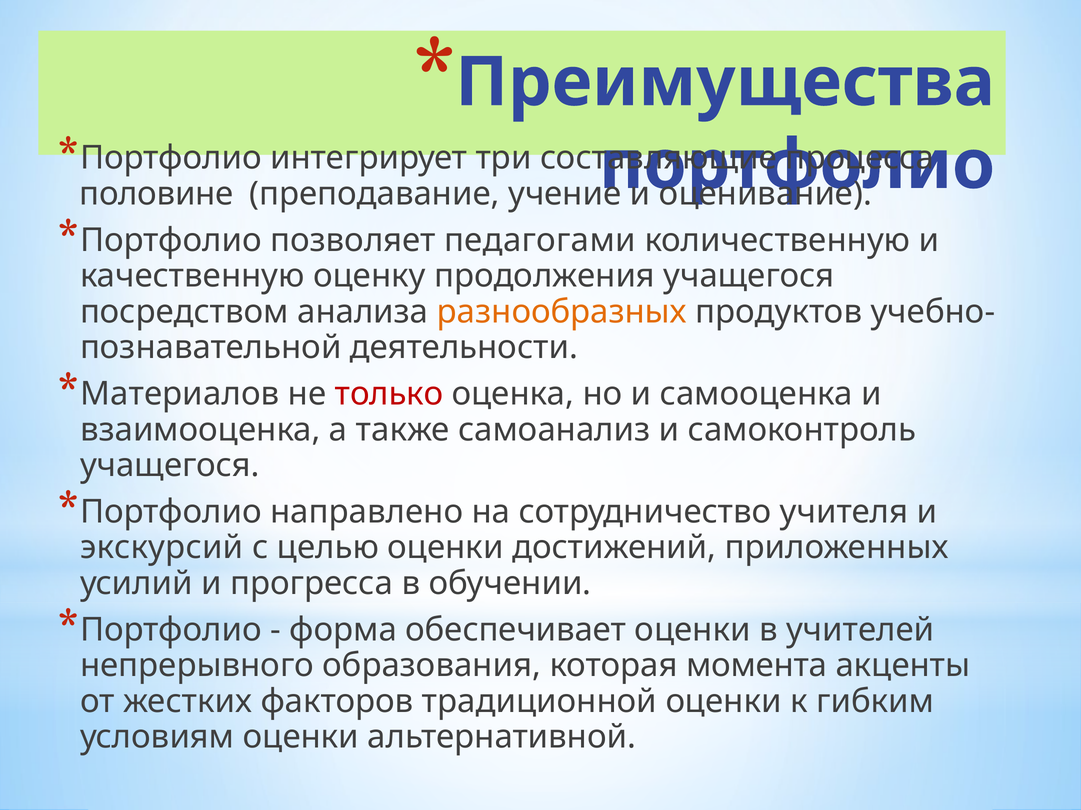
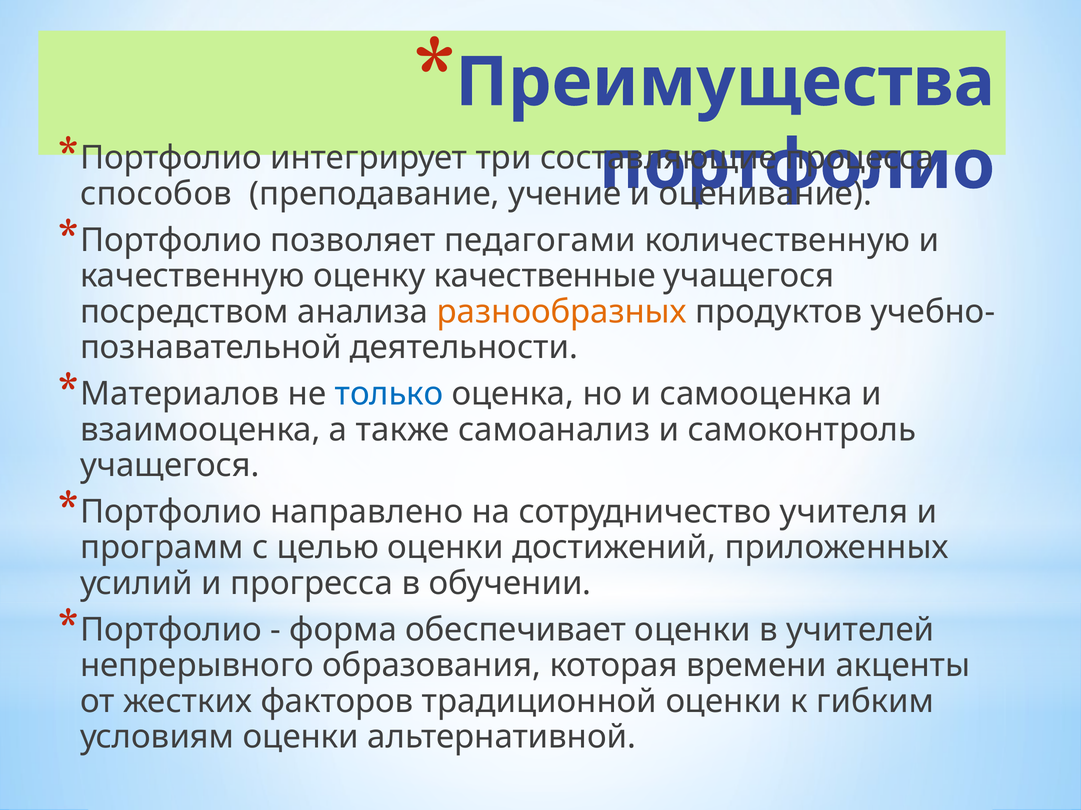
половине: половине -> способов
продолжения: продолжения -> качественные
только colour: red -> blue
экскурсий: экскурсий -> программ
момента: момента -> времени
